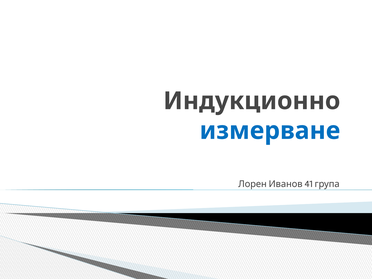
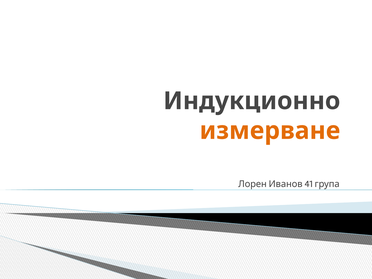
измерване colour: blue -> orange
